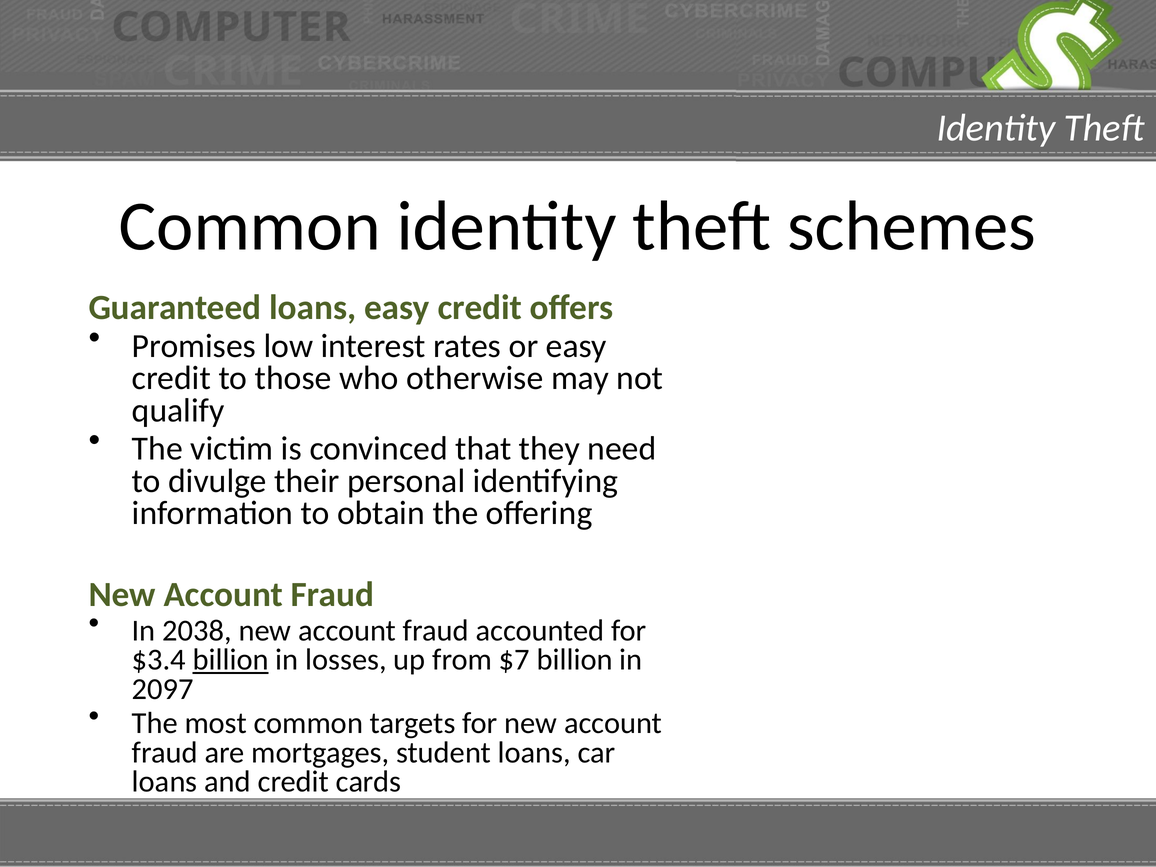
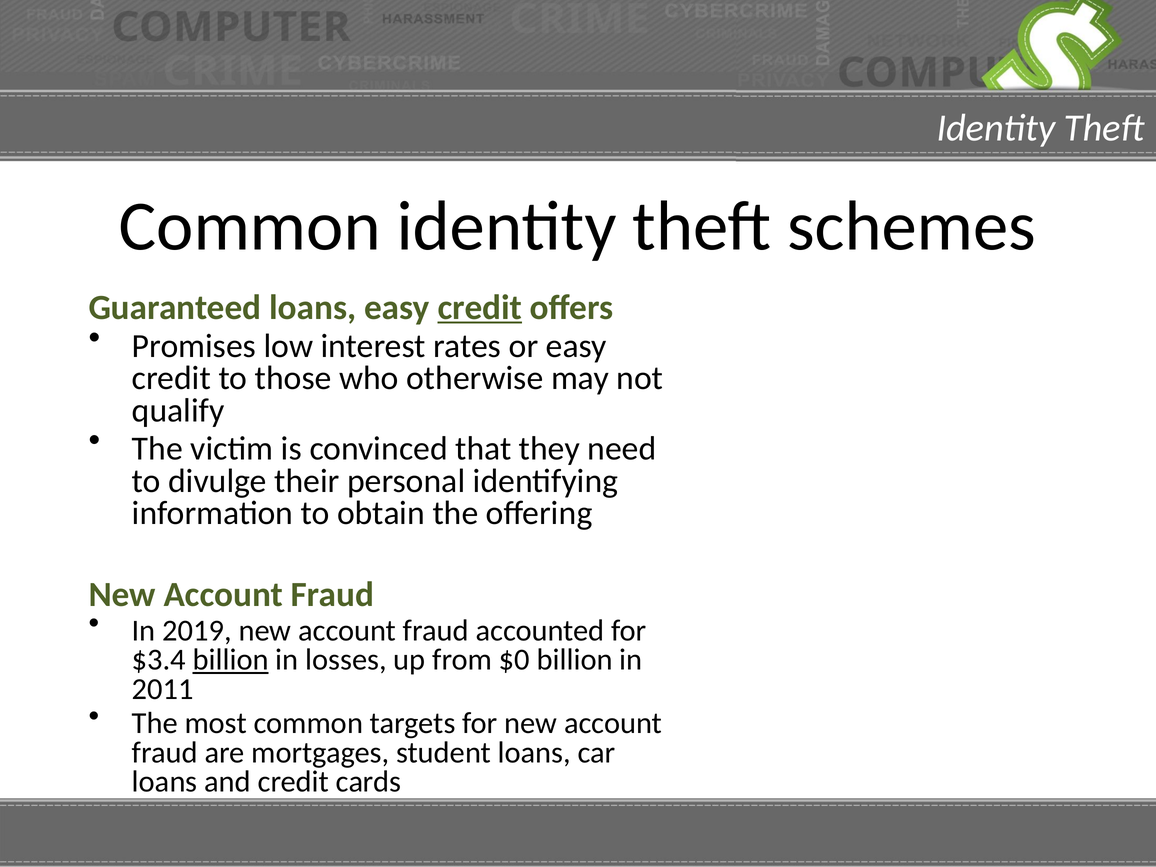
credit at (480, 307) underline: none -> present
2038: 2038 -> 2019
$7: $7 -> $0
2097: 2097 -> 2011
